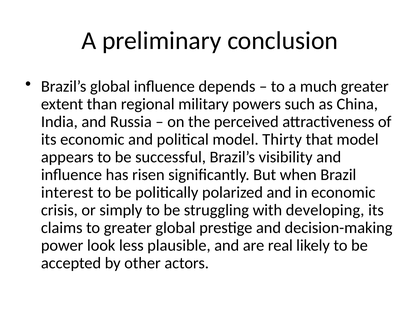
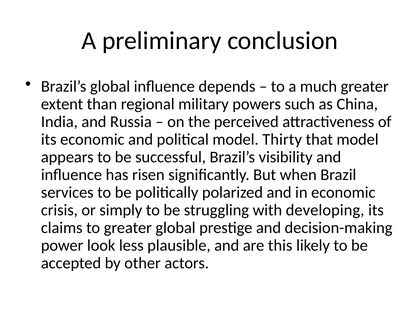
interest: interest -> services
real: real -> this
